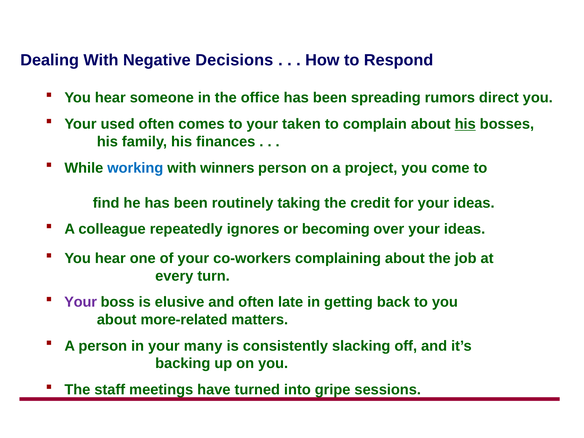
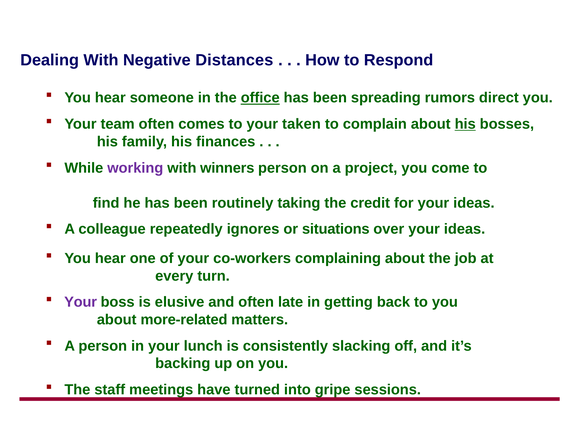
Decisions: Decisions -> Distances
office underline: none -> present
used: used -> team
working colour: blue -> purple
becoming: becoming -> situations
many: many -> lunch
